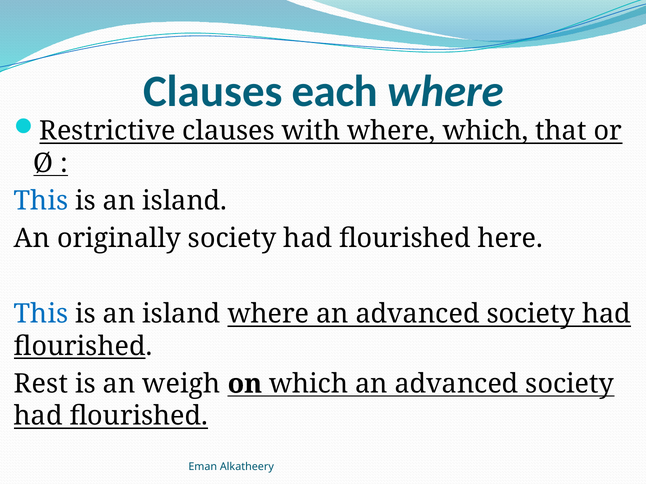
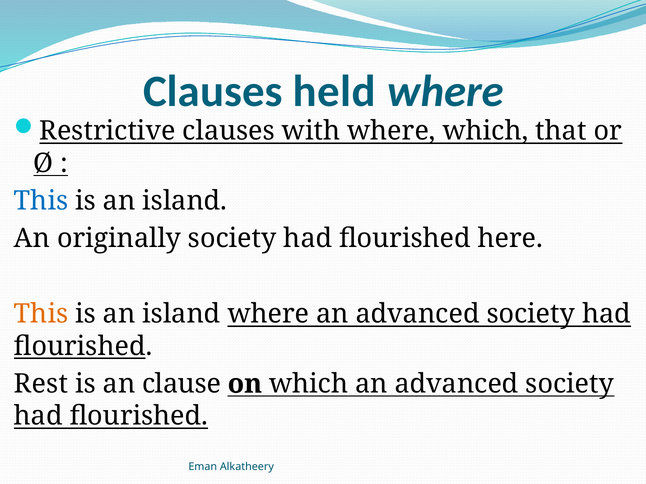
each: each -> held
This at (41, 314) colour: blue -> orange
weigh: weigh -> clause
